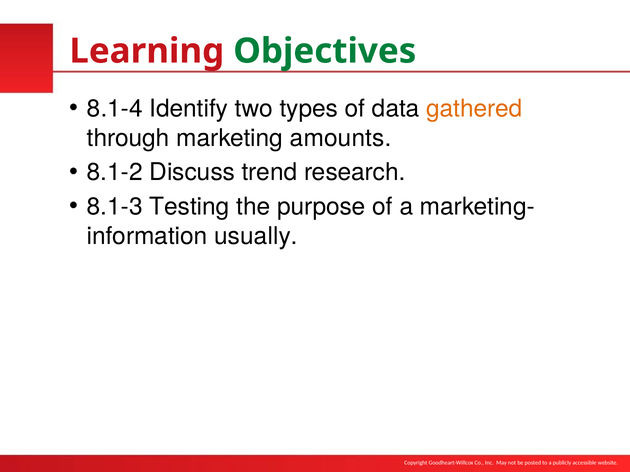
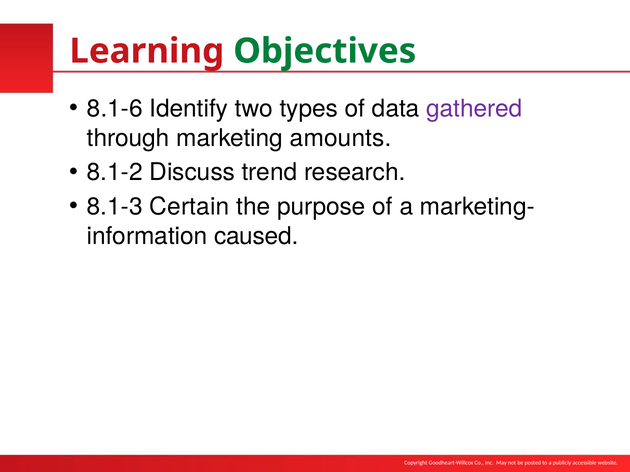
8.1-4: 8.1-4 -> 8.1-6
gathered colour: orange -> purple
Testing: Testing -> Certain
usually: usually -> caused
